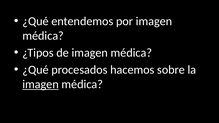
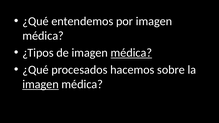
médica at (131, 53) underline: none -> present
